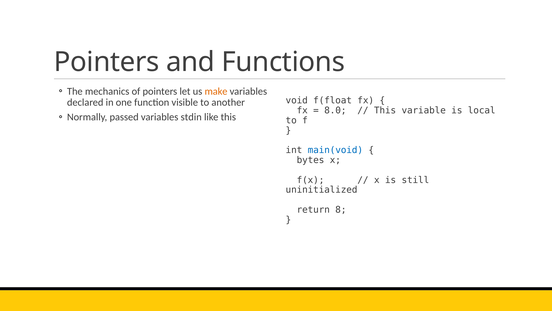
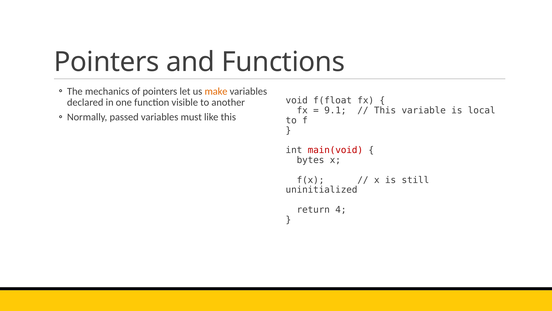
8.0: 8.0 -> 9.1
stdin: stdin -> must
main(void colour: blue -> red
8: 8 -> 4
